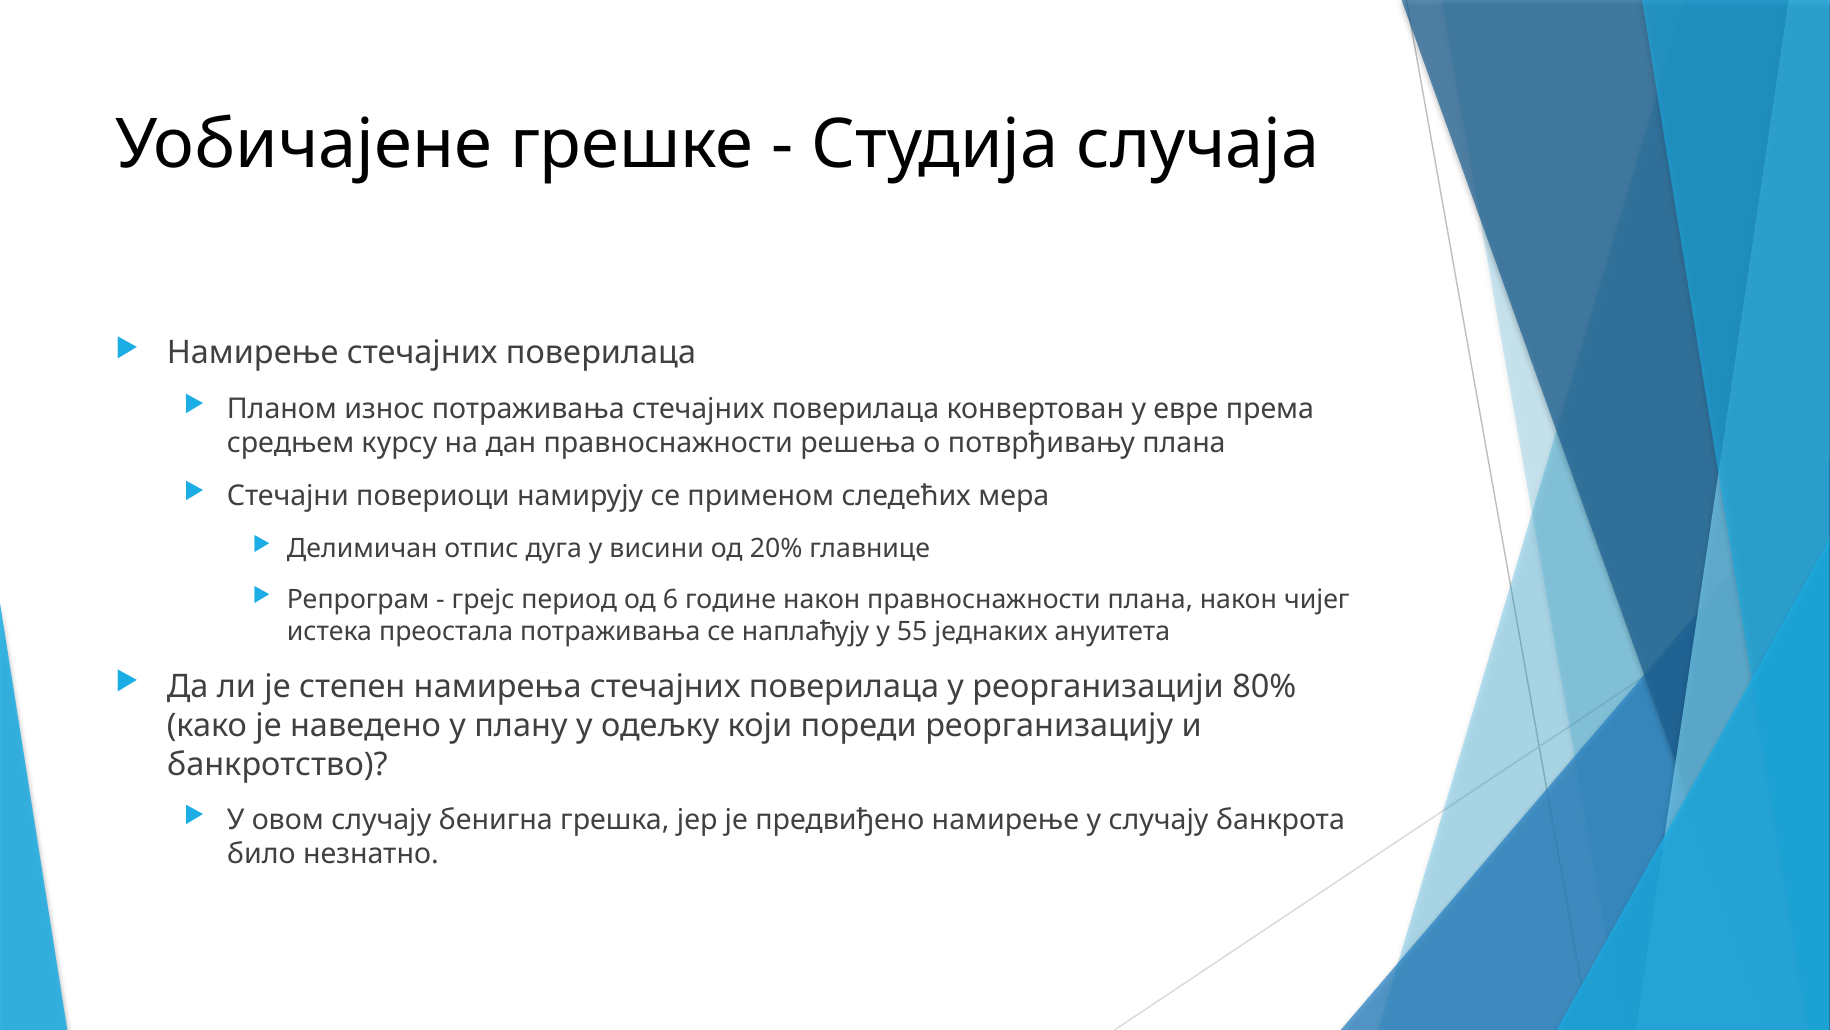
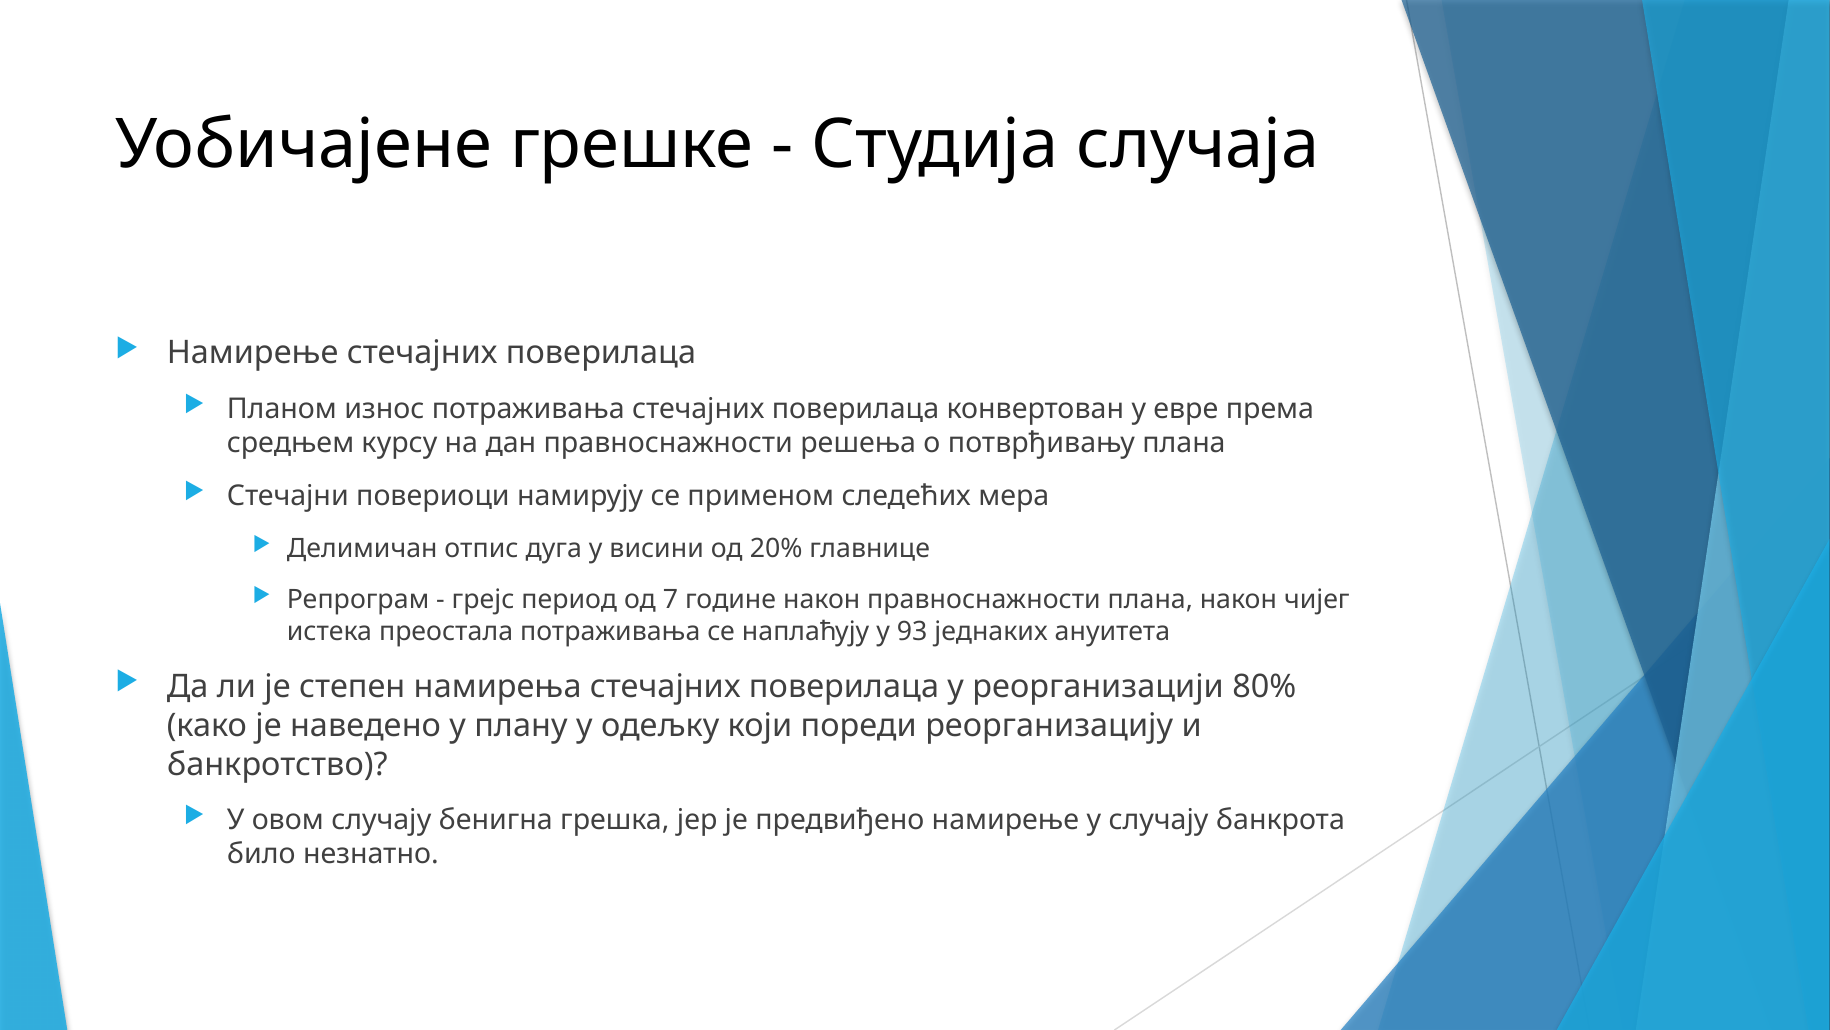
6: 6 -> 7
55: 55 -> 93
